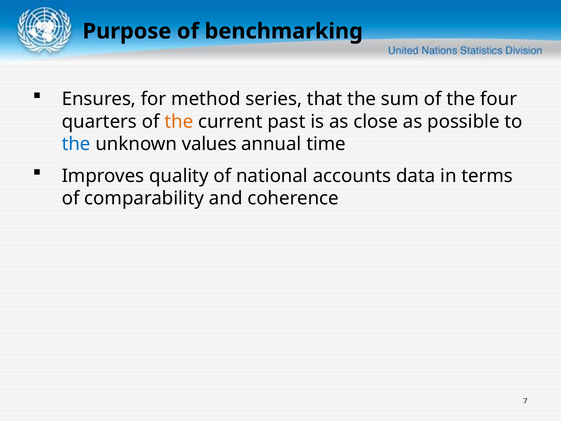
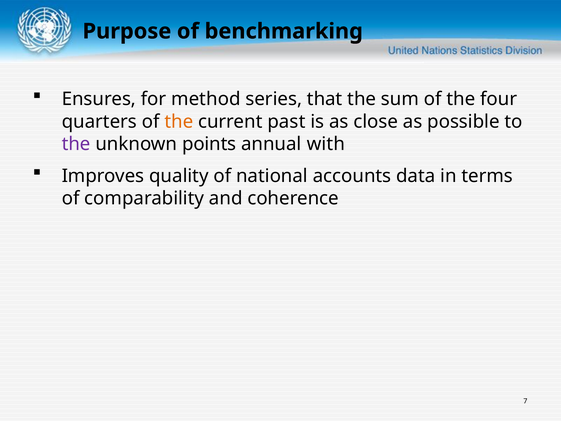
the at (76, 144) colour: blue -> purple
values: values -> points
time: time -> with
